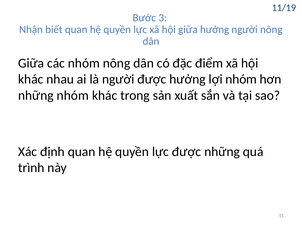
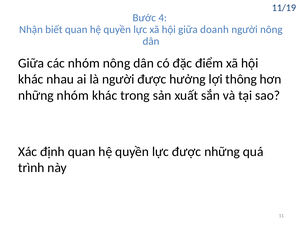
3: 3 -> 4
giữa hưởng: hưởng -> doanh
lợi nhóm: nhóm -> thông
